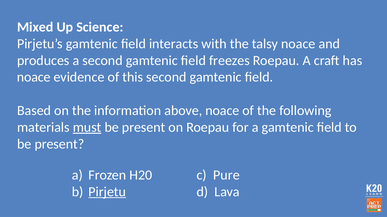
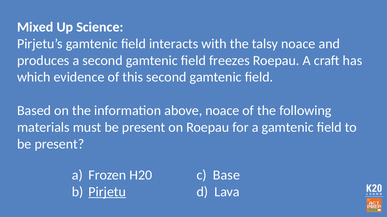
noace at (34, 77): noace -> which
must underline: present -> none
Pure: Pure -> Base
